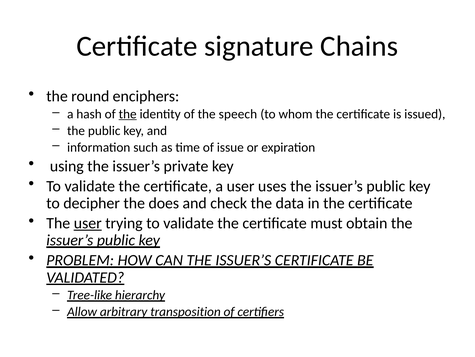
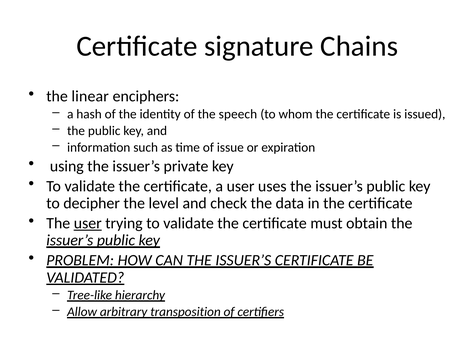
round: round -> linear
the at (128, 114) underline: present -> none
does: does -> level
